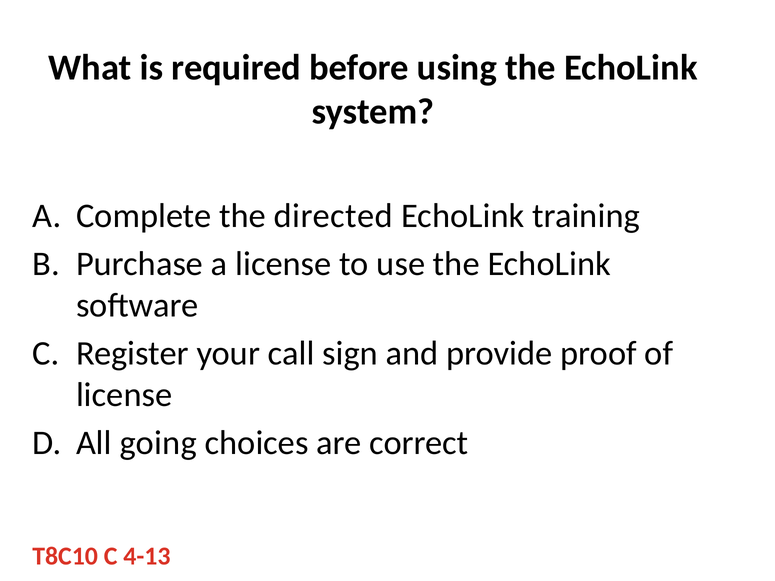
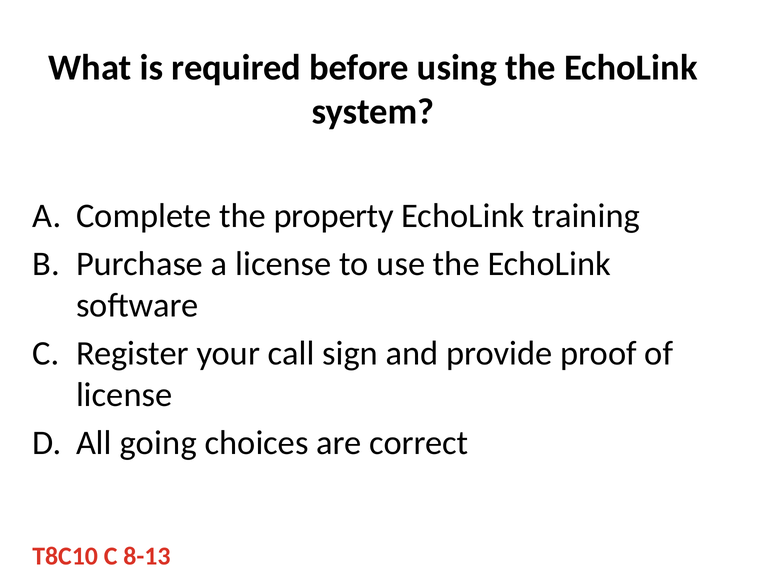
directed: directed -> property
4-13: 4-13 -> 8-13
